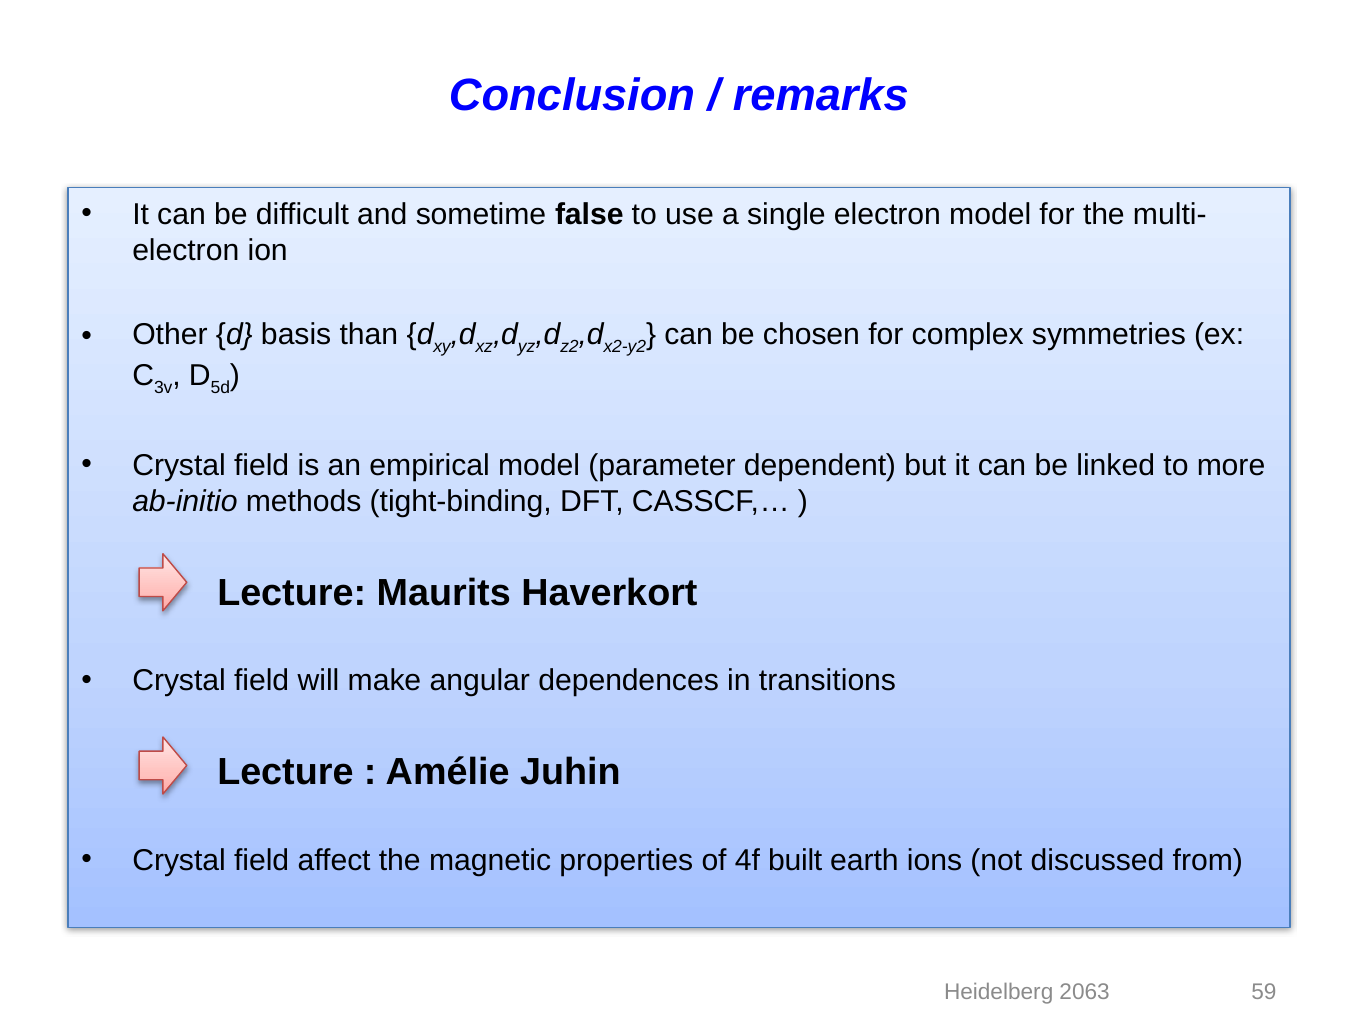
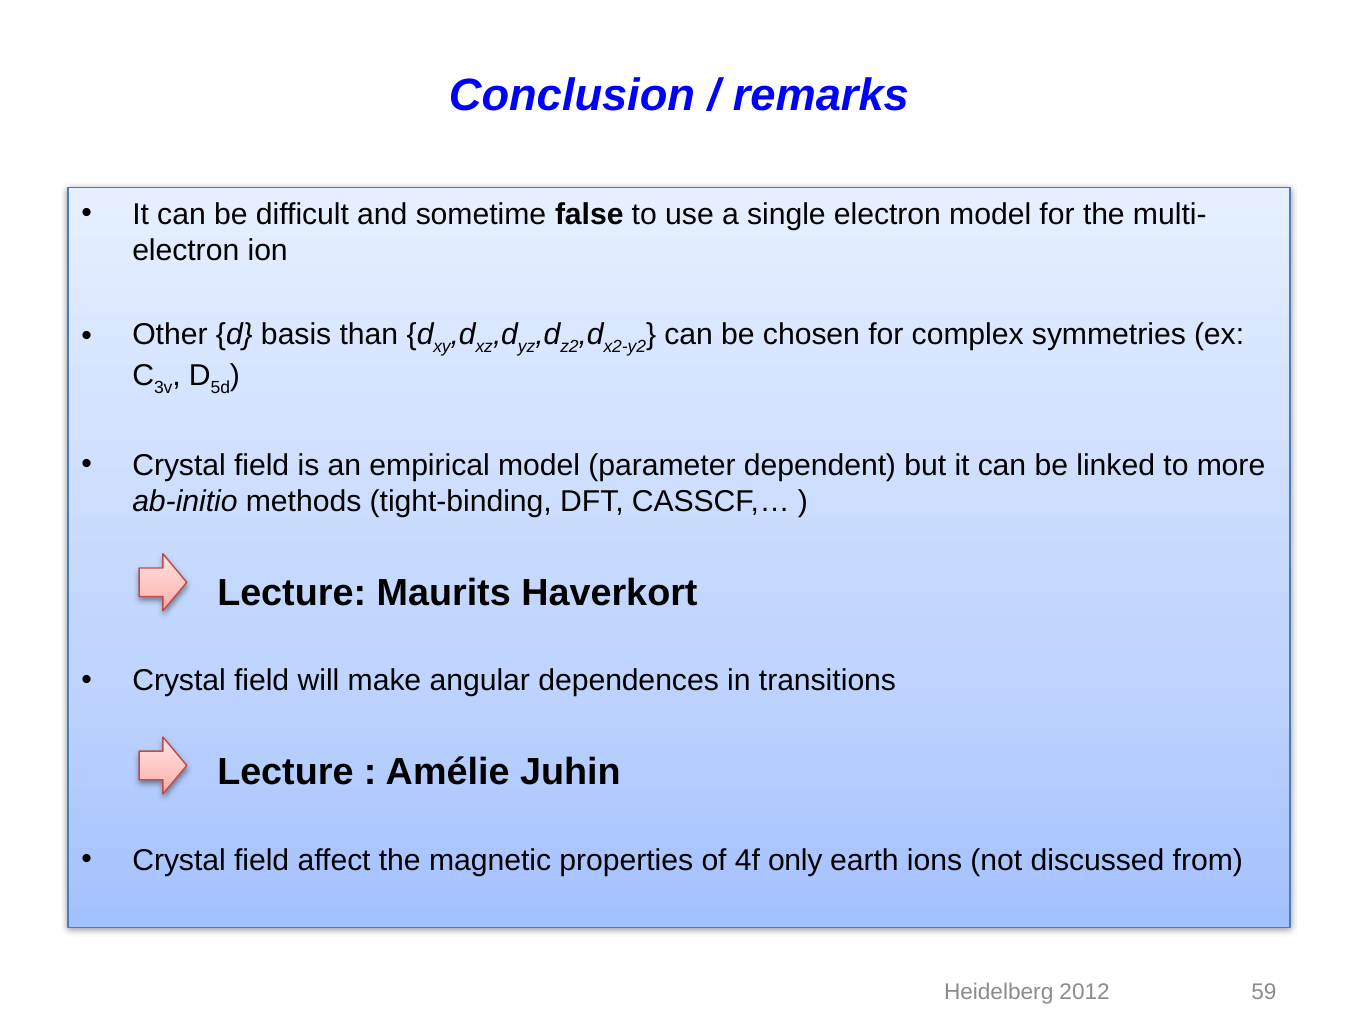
built: built -> only
2063: 2063 -> 2012
